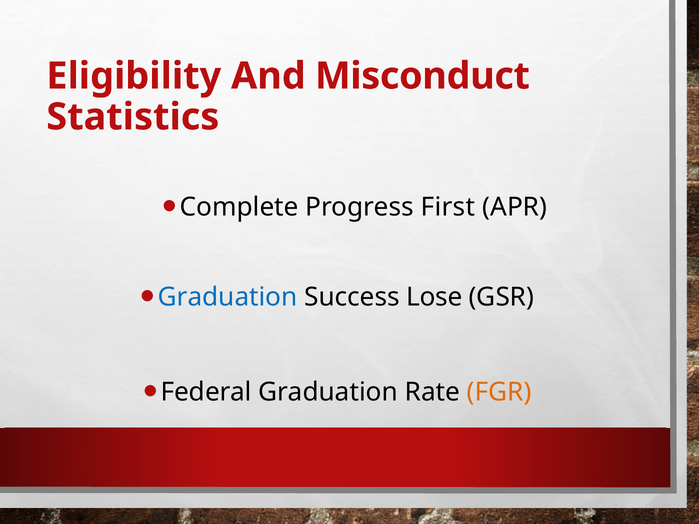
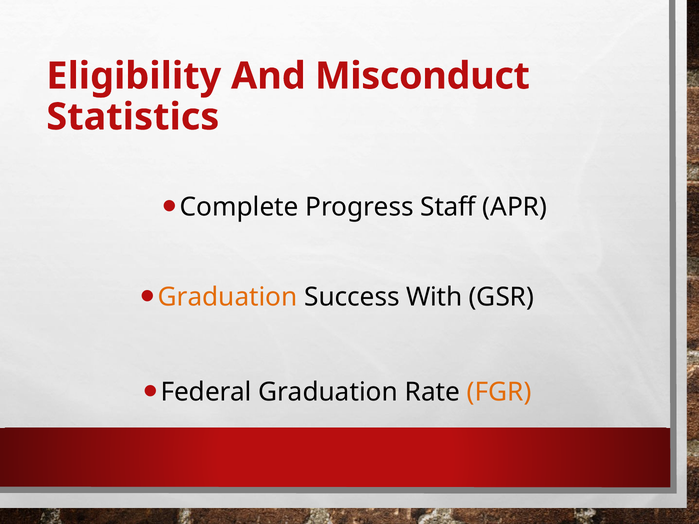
First: First -> Staff
Graduation at (228, 297) colour: blue -> orange
Lose: Lose -> With
